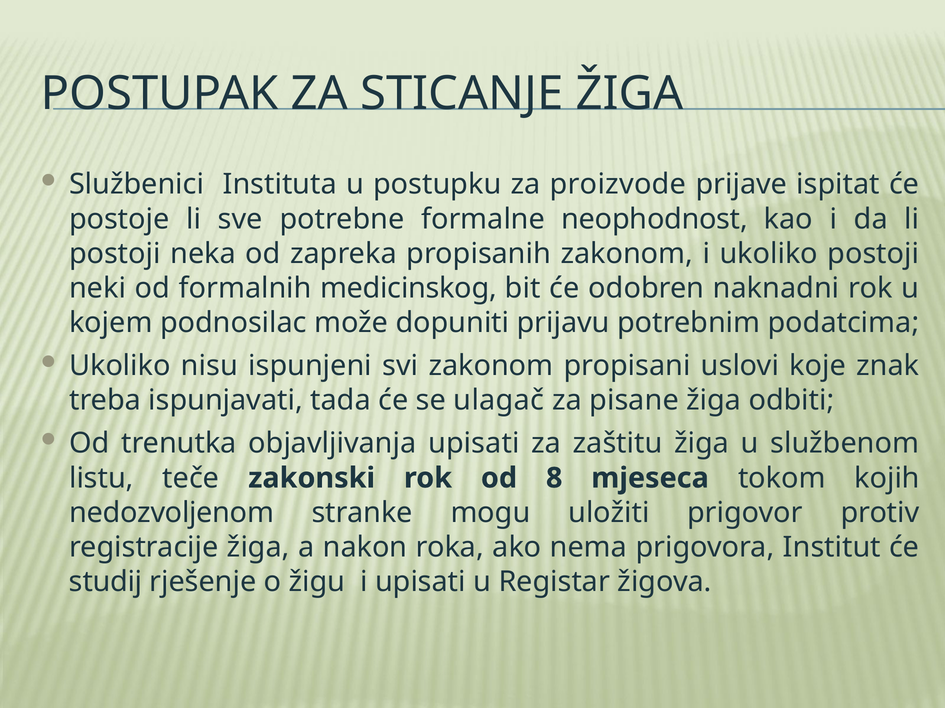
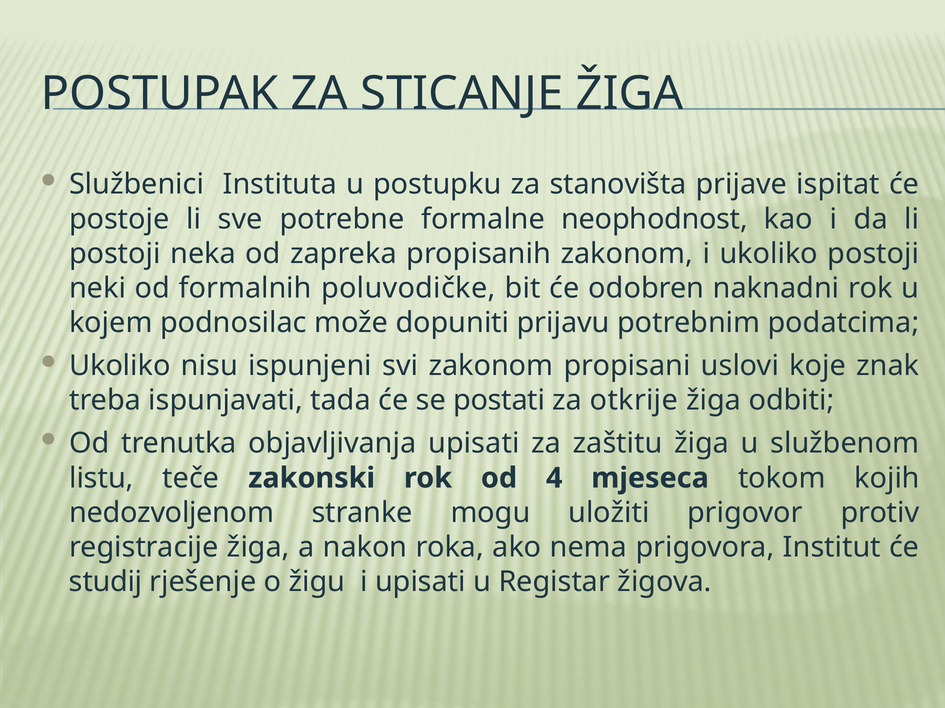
proizvode: proizvode -> stanovišta
medicinskog: medicinskog -> poluvodičke
ulagač: ulagač -> postati
pisane: pisane -> otkrije
8: 8 -> 4
